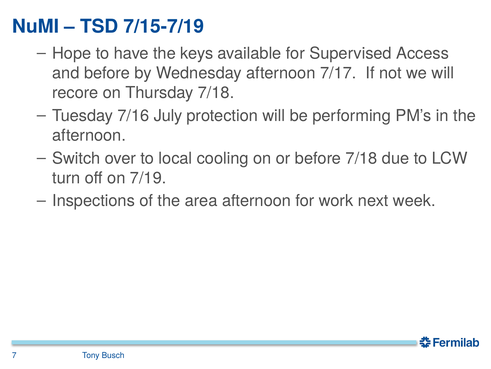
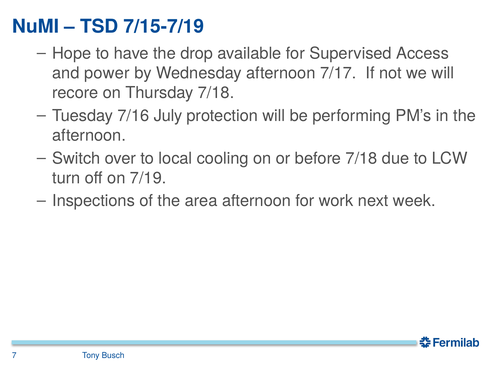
keys: keys -> drop
and before: before -> power
